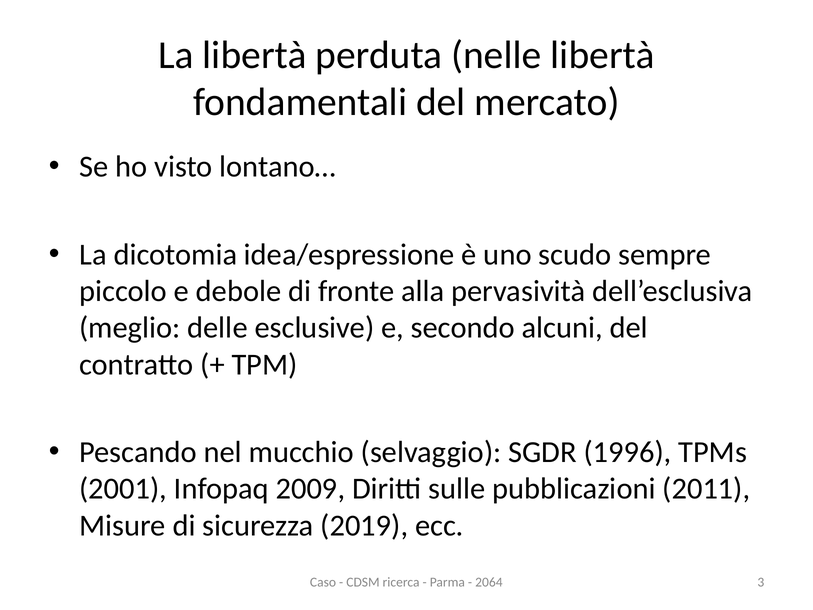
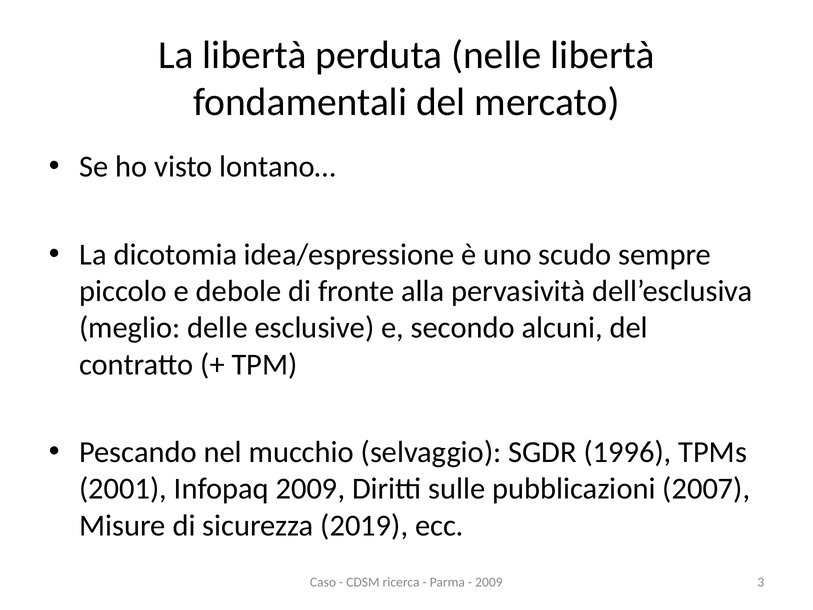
2011: 2011 -> 2007
2064 at (489, 582): 2064 -> 2009
